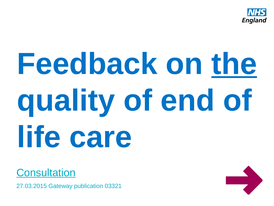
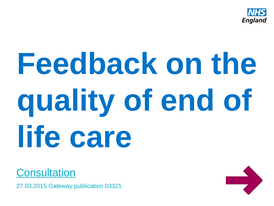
the underline: present -> none
